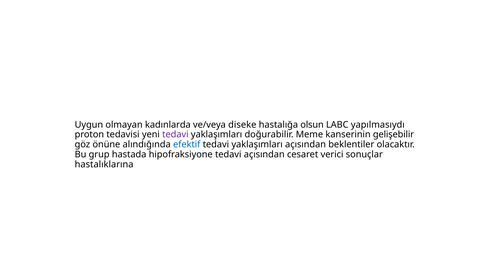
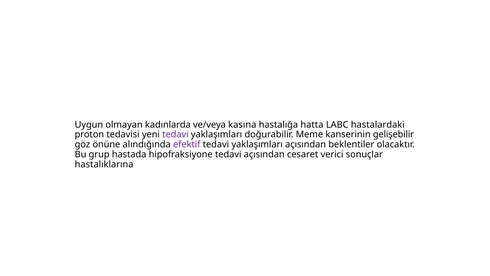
diseke: diseke -> kasına
olsun: olsun -> hatta
yapılmasıydı: yapılmasıydı -> hastalardaki
efektif colour: blue -> purple
